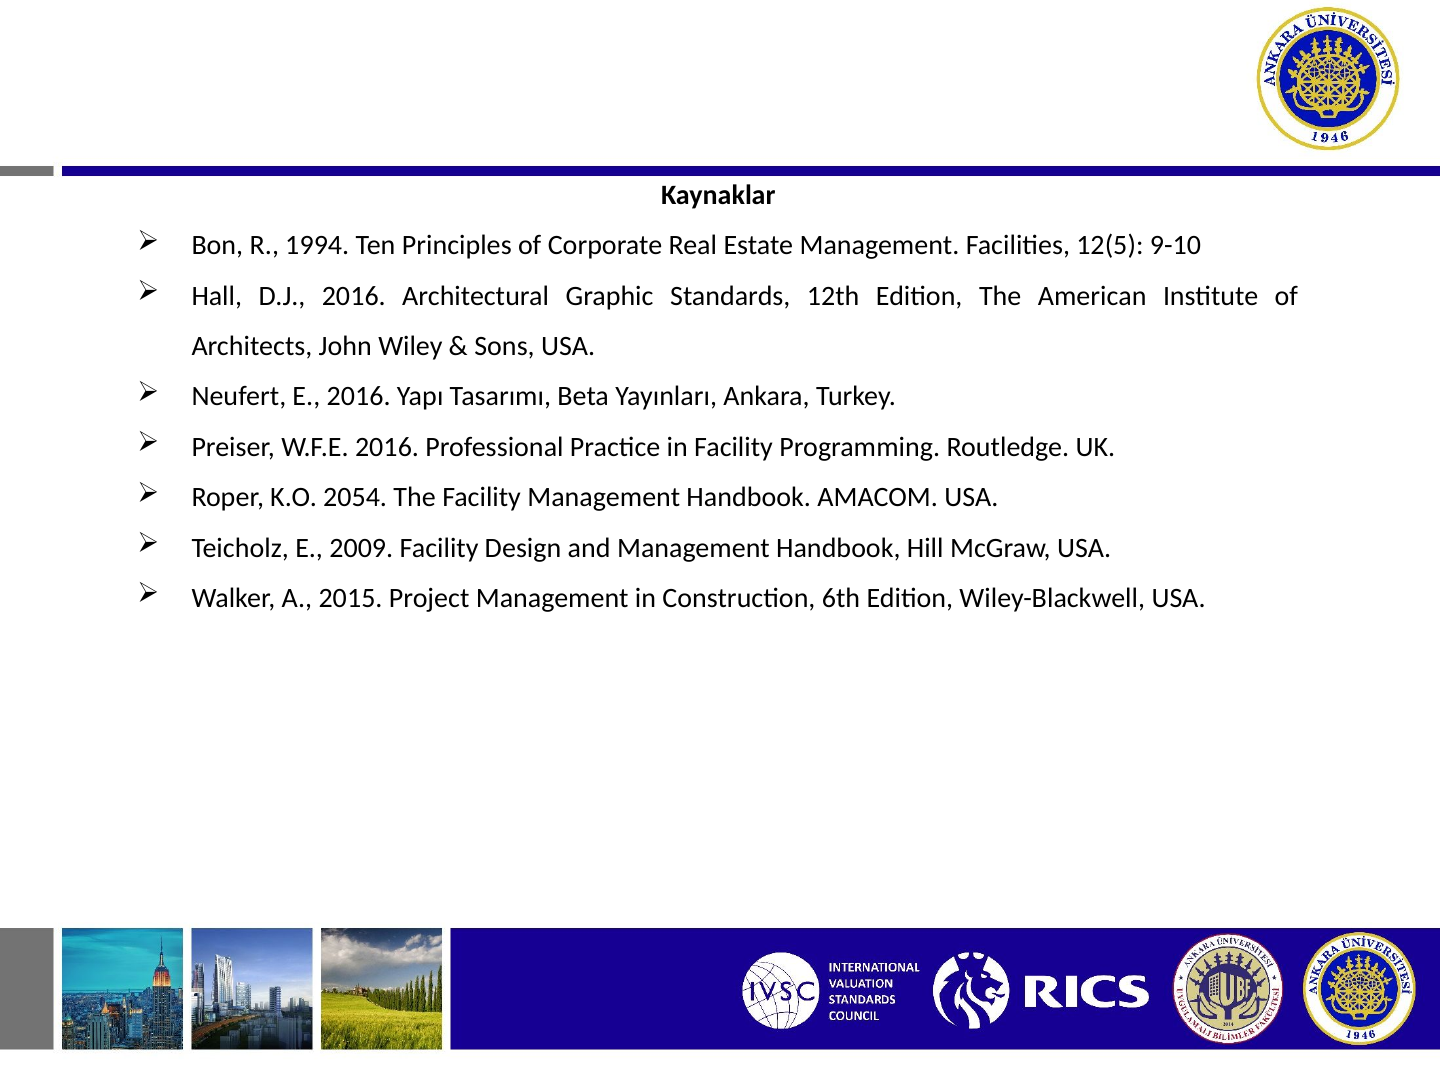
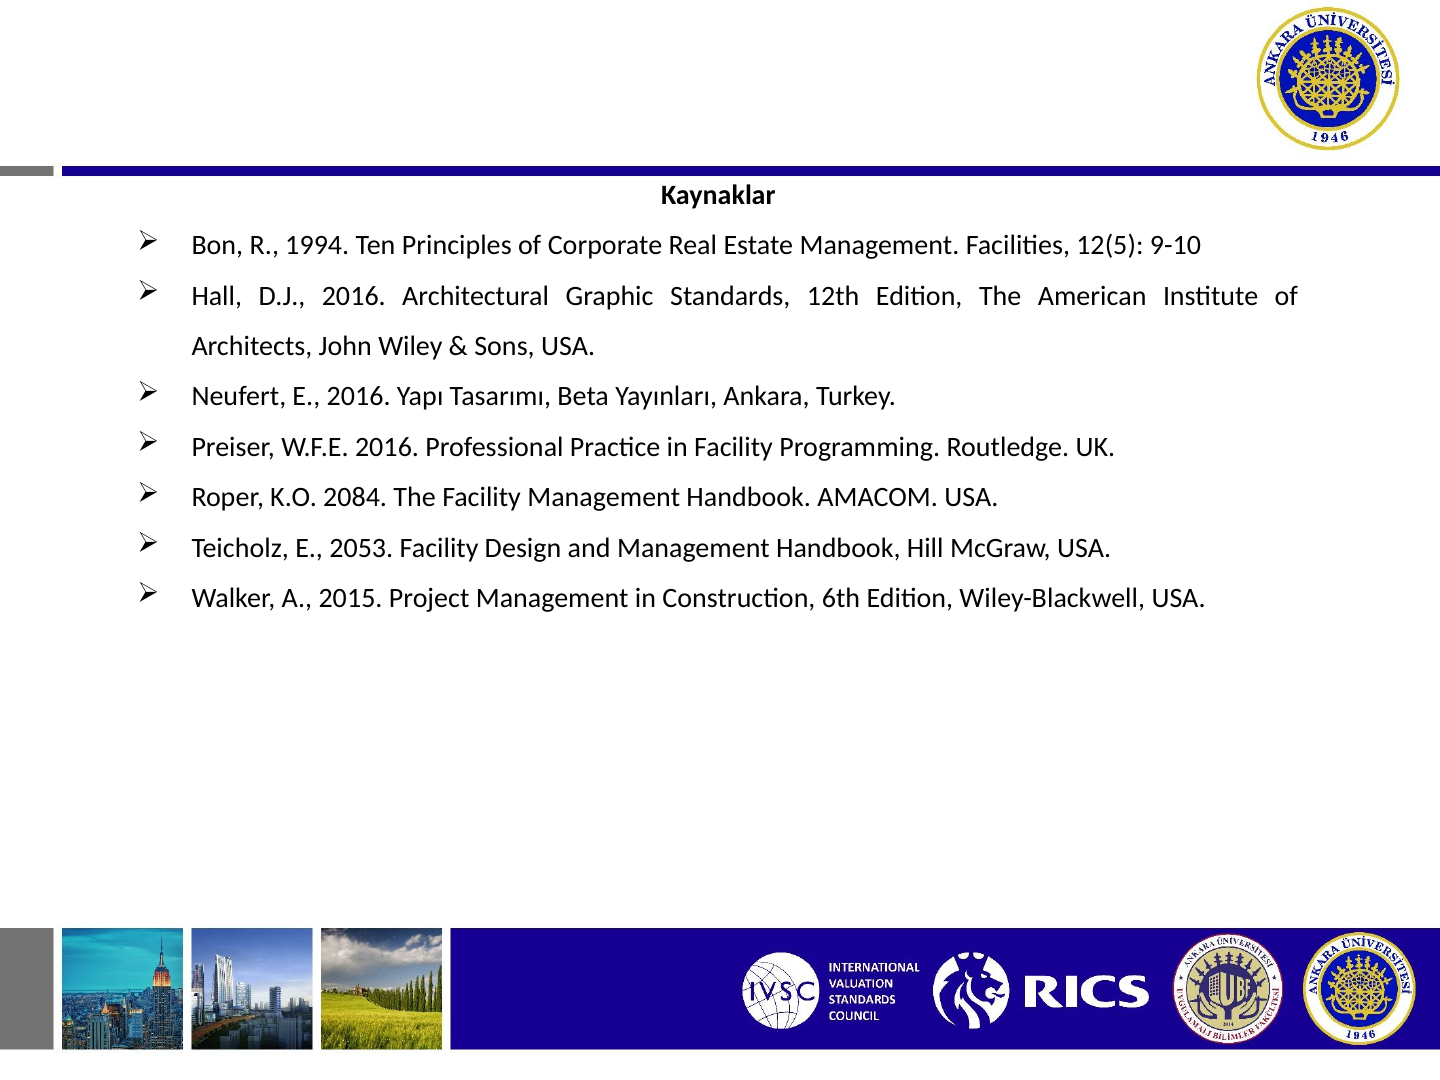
2054: 2054 -> 2084
2009: 2009 -> 2053
